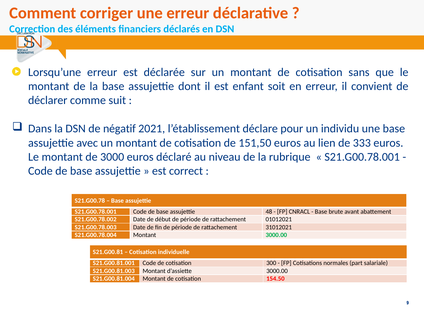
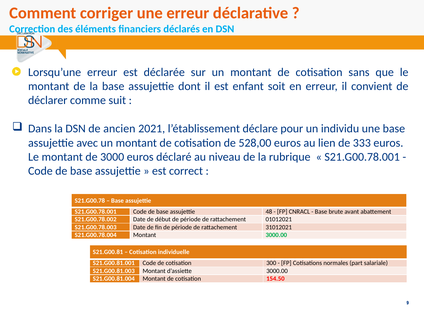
négatif: négatif -> ancien
151,50: 151,50 -> 528,00
